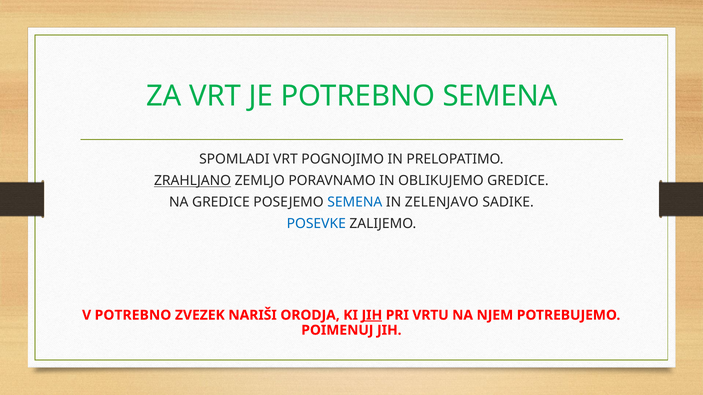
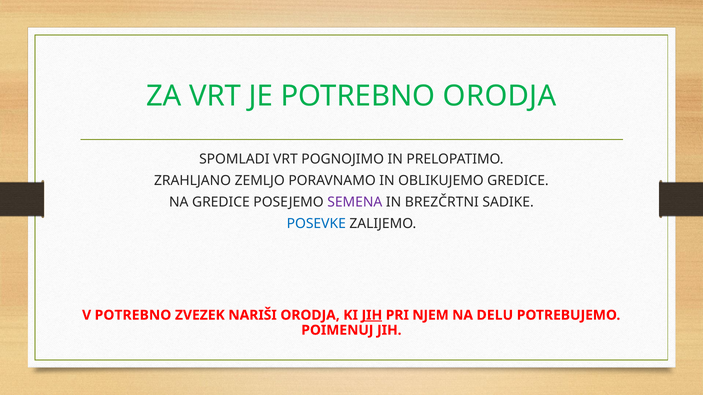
POTREBNO SEMENA: SEMENA -> ORODJA
ZRAHLJANO underline: present -> none
SEMENA at (355, 203) colour: blue -> purple
ZELENJAVO: ZELENJAVO -> BREZČRTNI
VRTU: VRTU -> NJEM
NJEM: NJEM -> DELU
